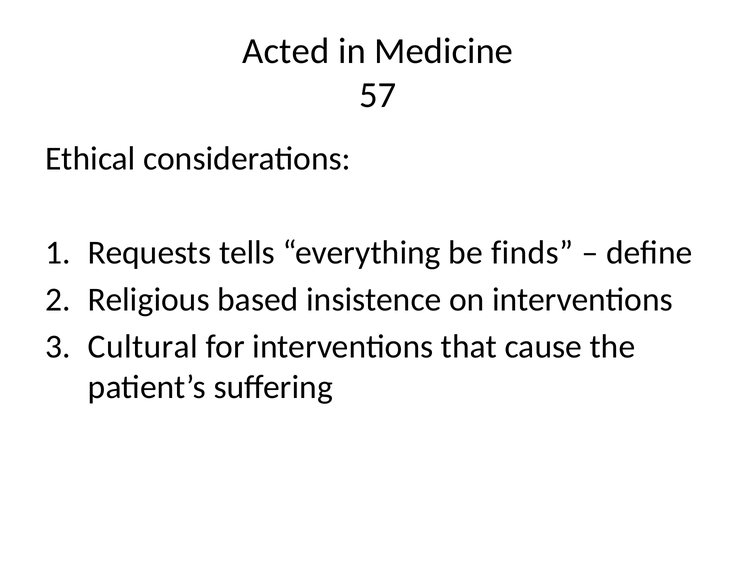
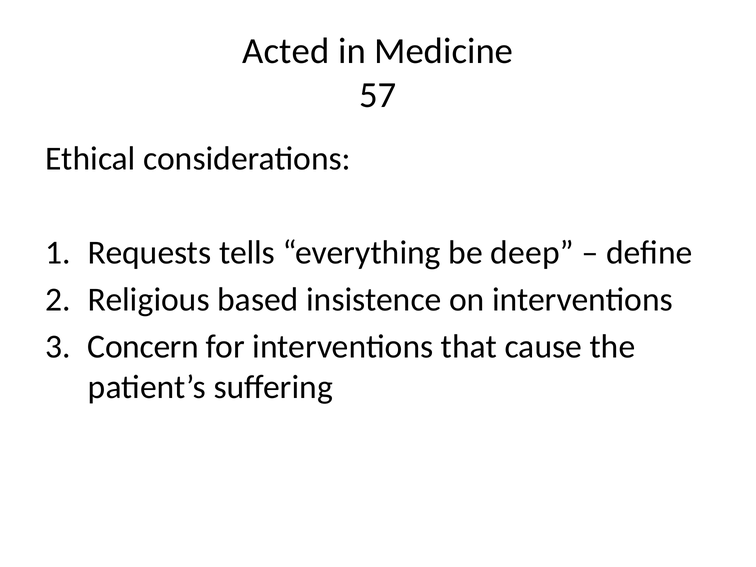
finds: finds -> deep
Cultural: Cultural -> Concern
